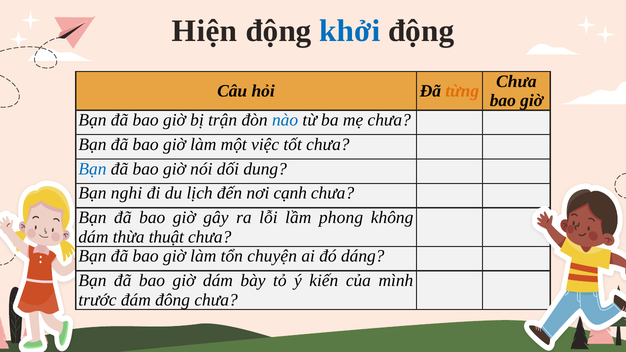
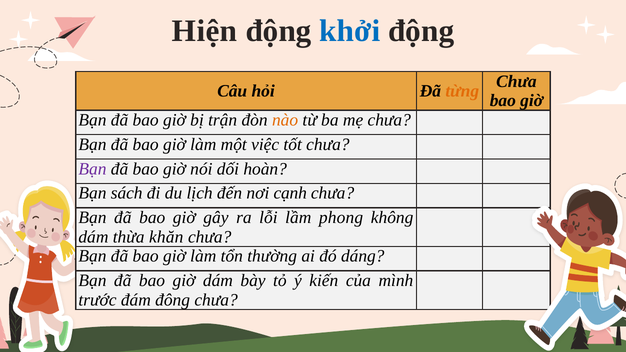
nào colour: blue -> orange
Bạn at (92, 169) colour: blue -> purple
dung: dung -> hoàn
nghi: nghi -> sách
thuật: thuật -> khăn
chuyện: chuyện -> thường
